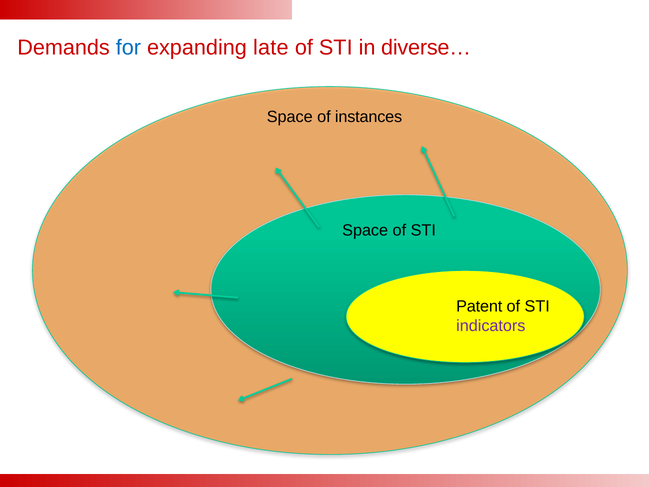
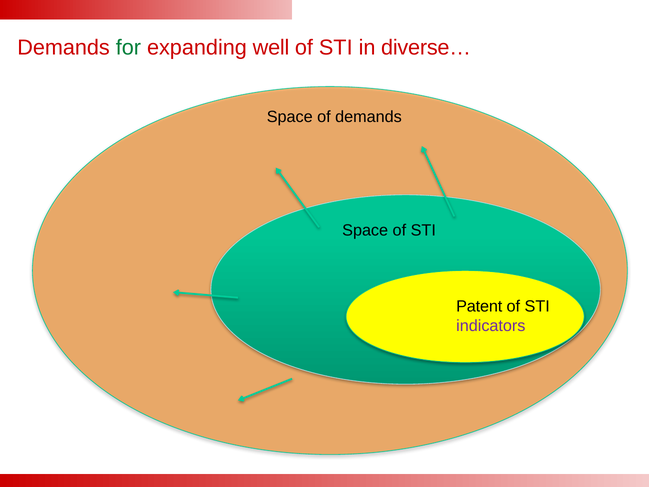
for colour: blue -> green
late: late -> well
of instances: instances -> demands
